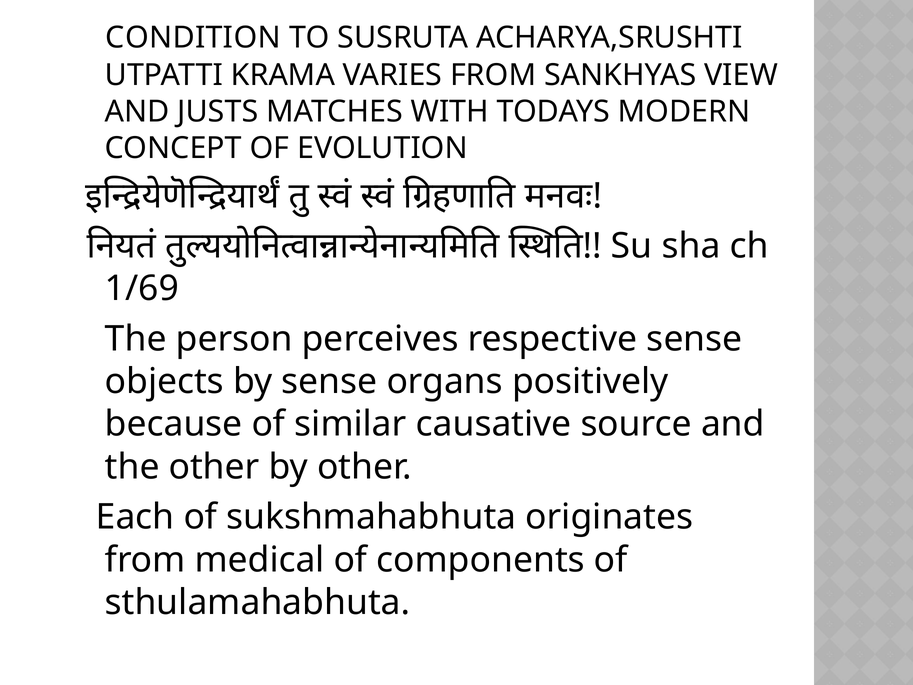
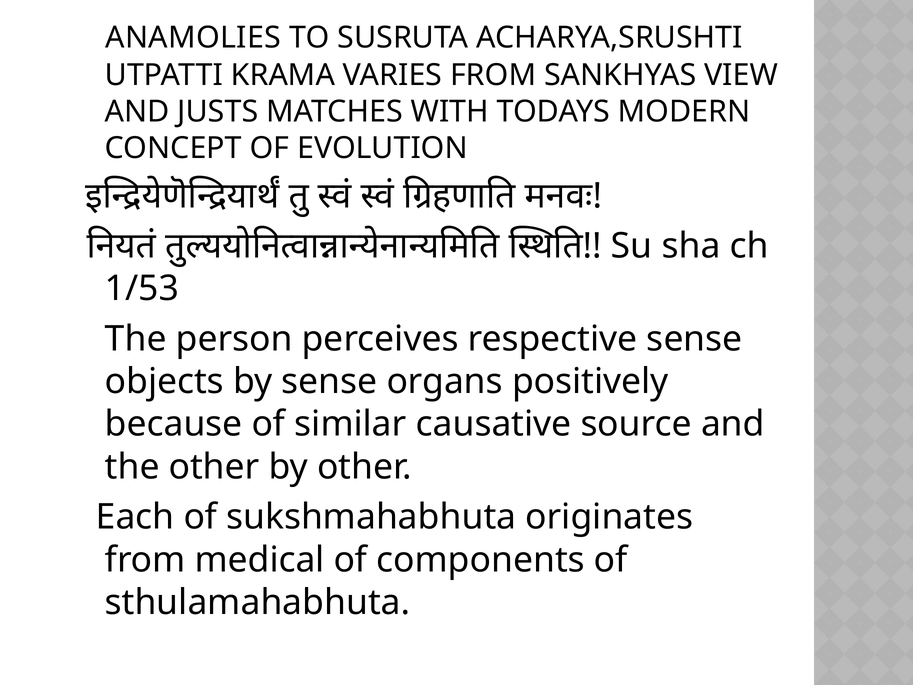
CONDITION: CONDITION -> ANAMOLIES
1/69: 1/69 -> 1/53
